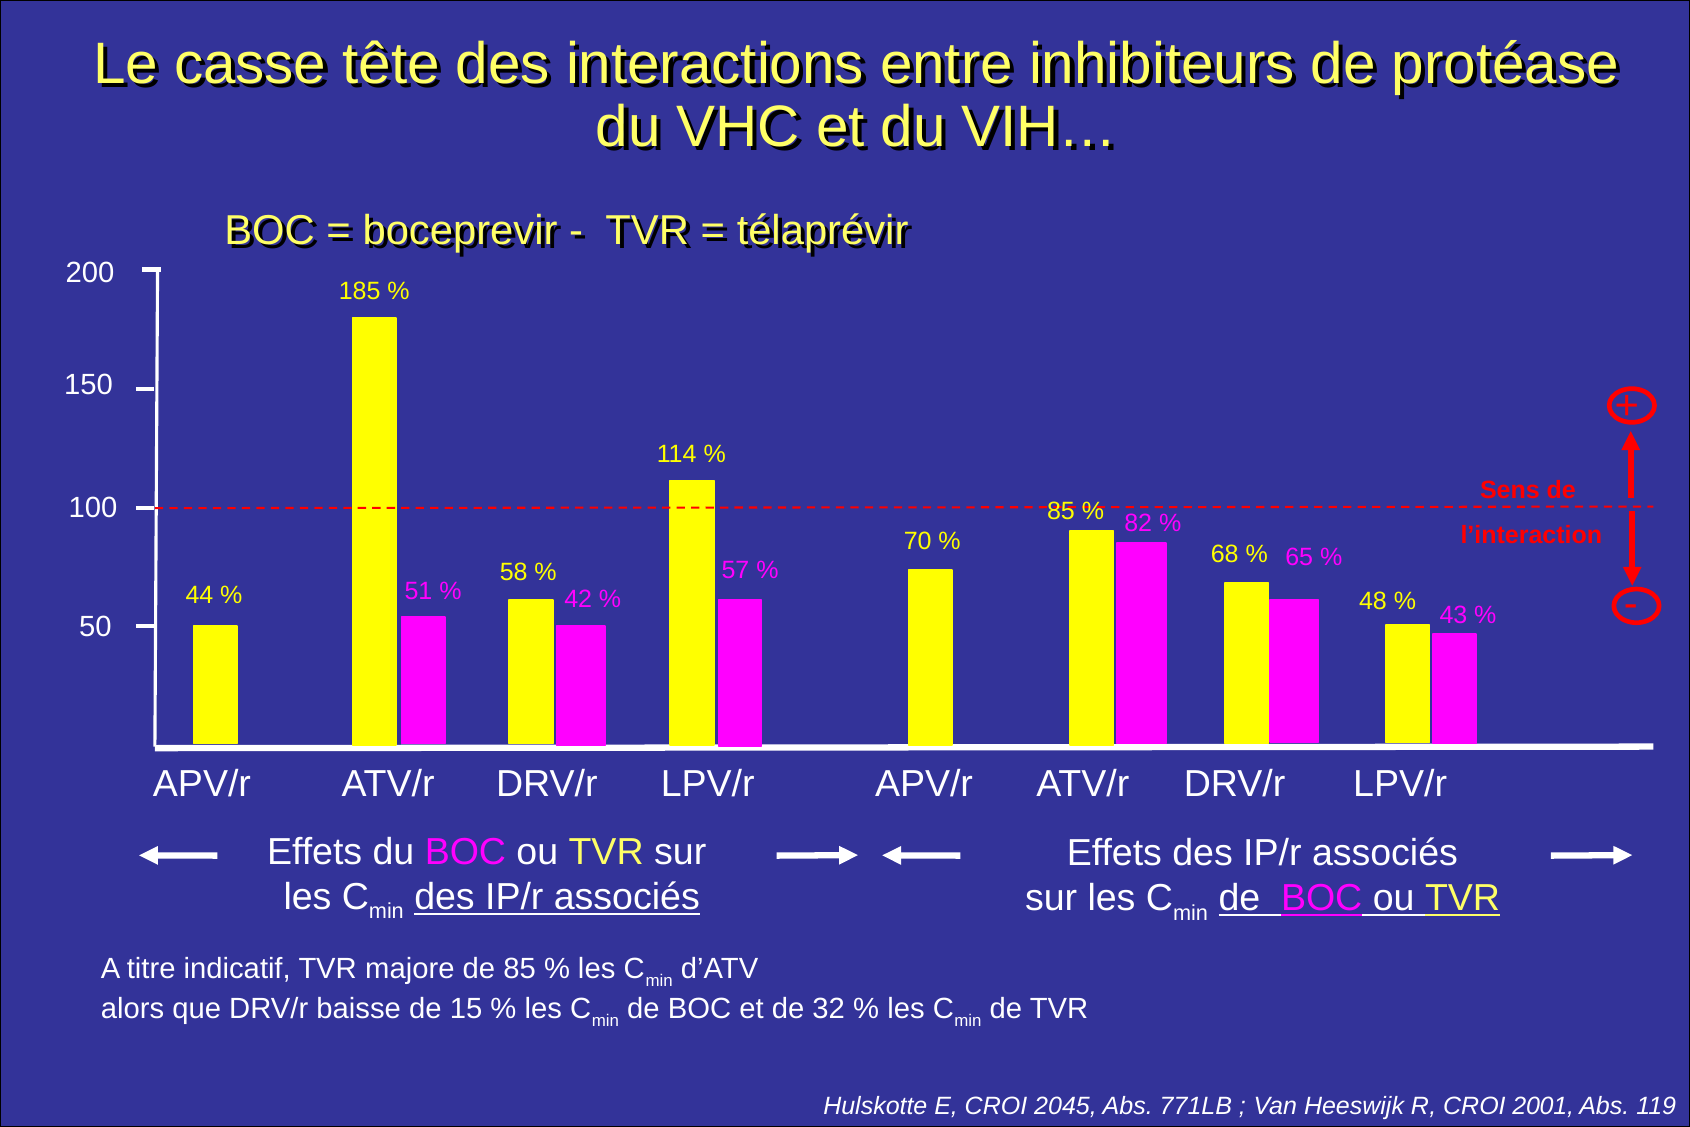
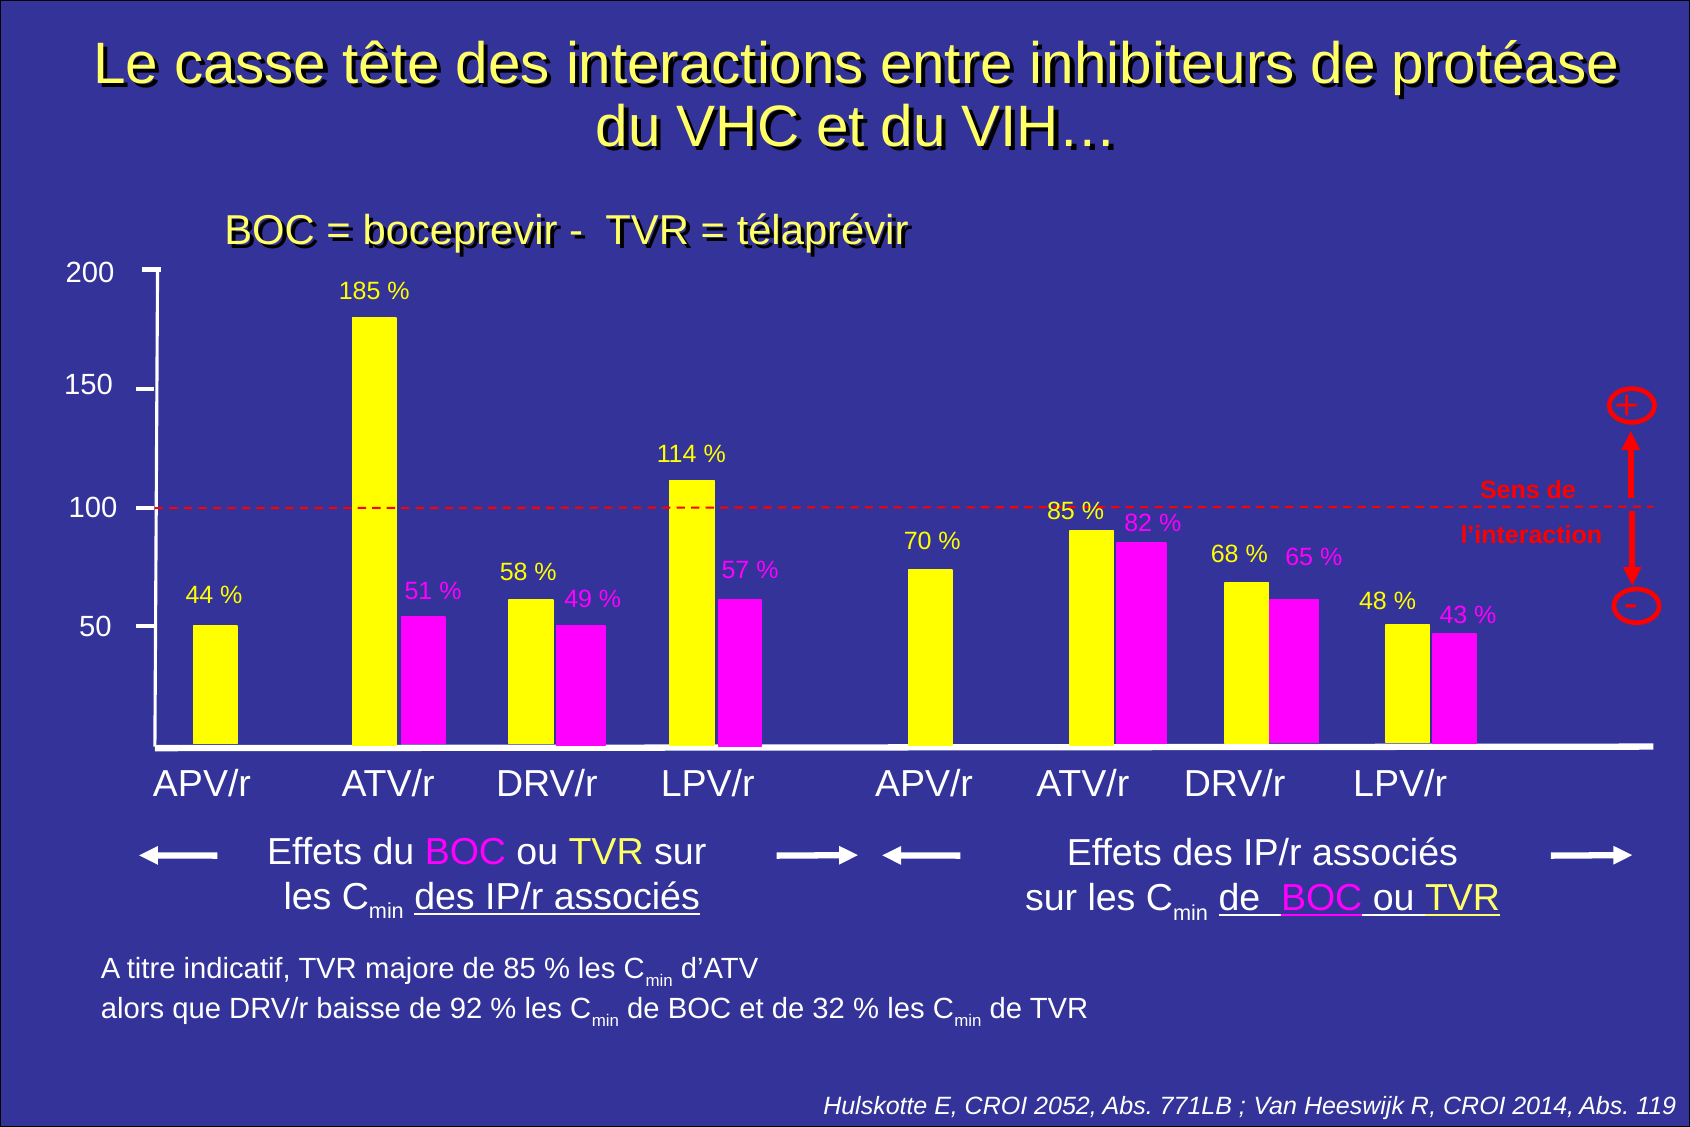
42: 42 -> 49
15: 15 -> 92
2045: 2045 -> 2052
2001: 2001 -> 2014
